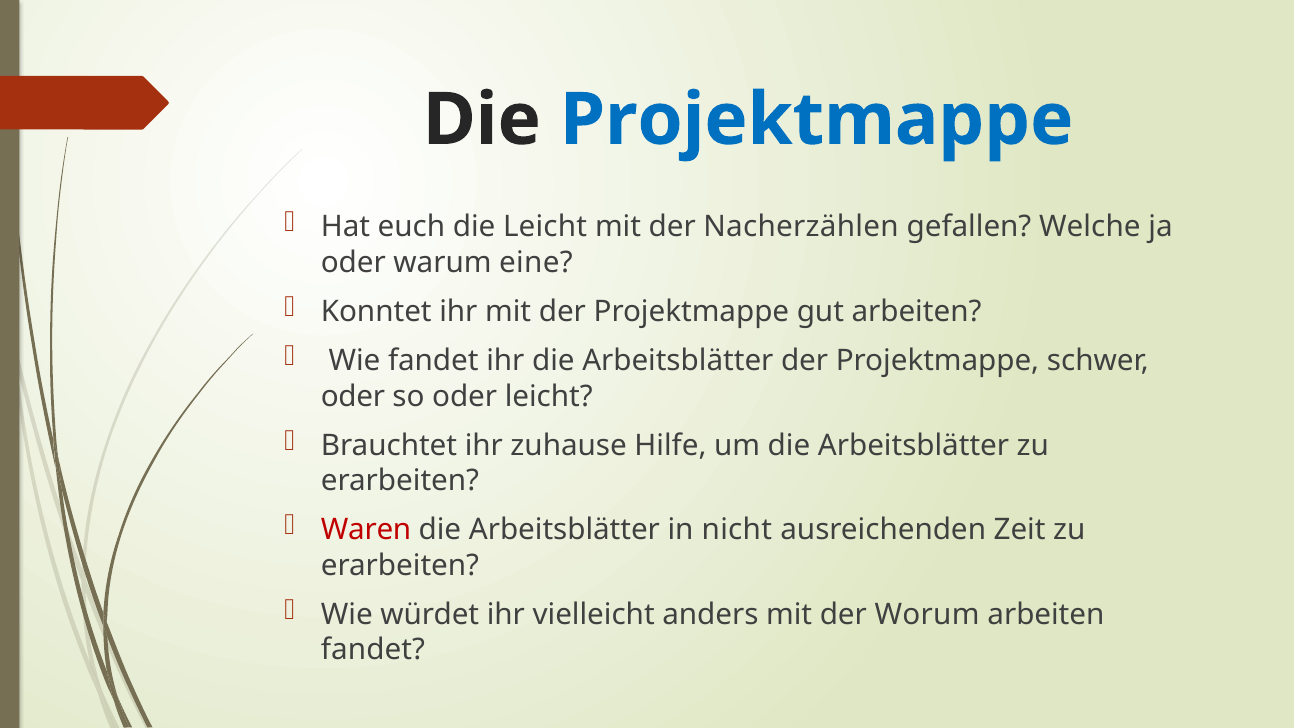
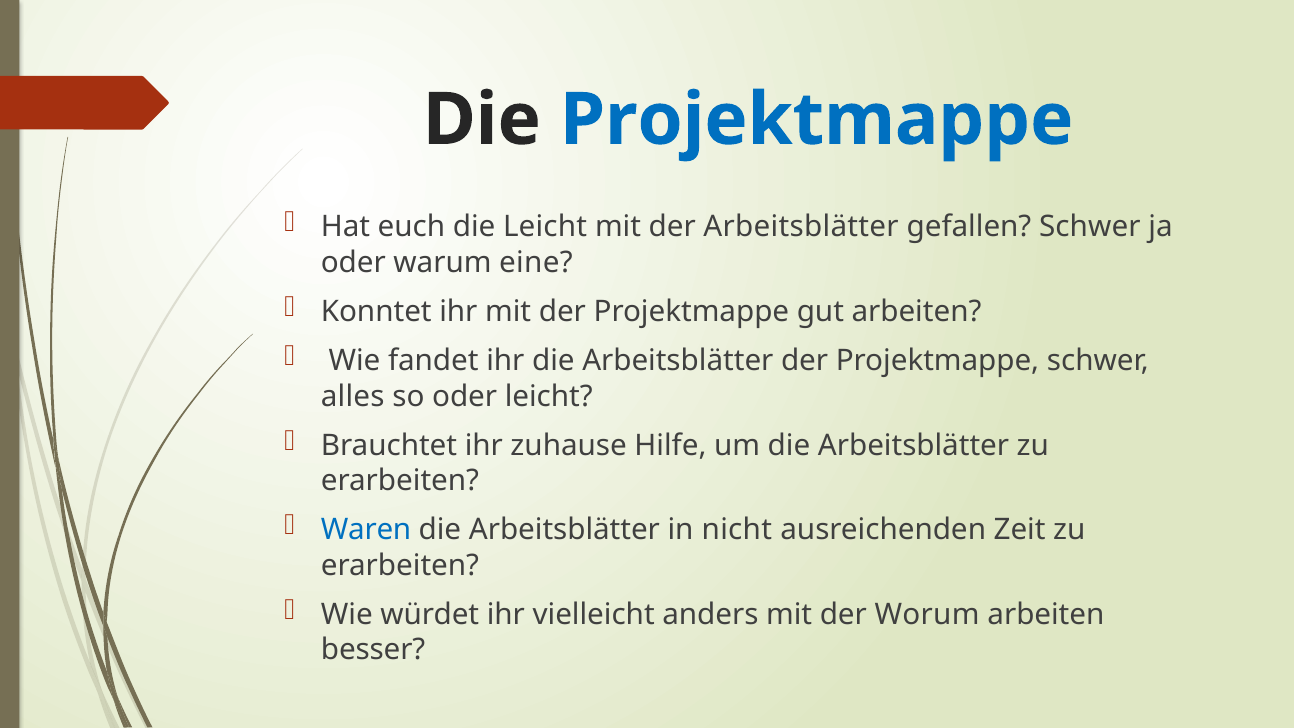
der Nacherzählen: Nacherzählen -> Arbeitsblätter
gefallen Welche: Welche -> Schwer
oder at (353, 396): oder -> alles
Waren colour: red -> blue
fandet at (373, 650): fandet -> besser
